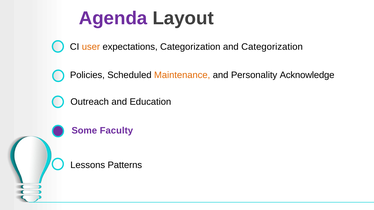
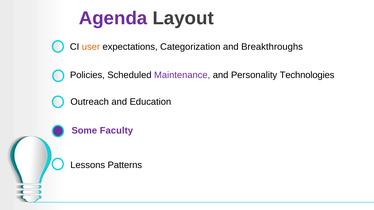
and Categorization: Categorization -> Breakthroughs
Maintenance colour: orange -> purple
Acknowledge: Acknowledge -> Technologies
